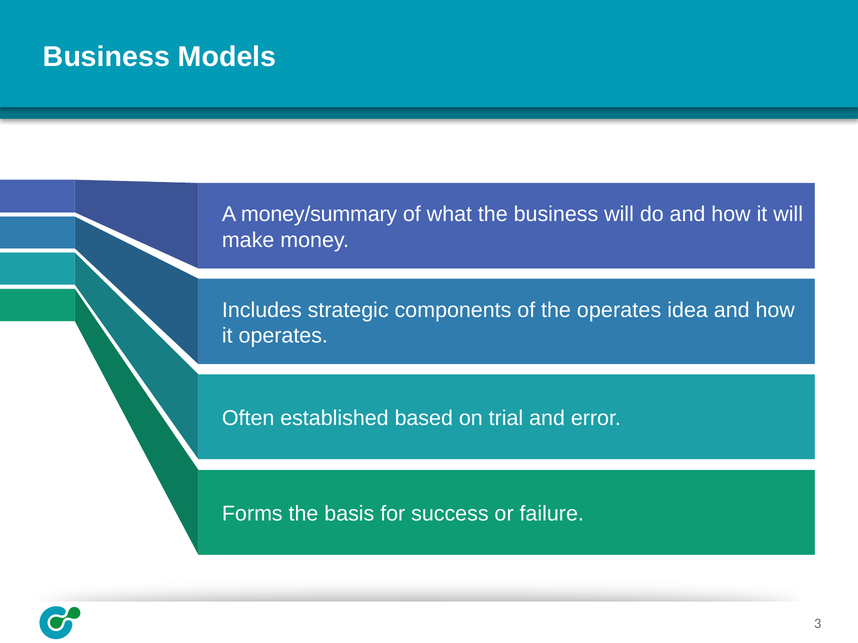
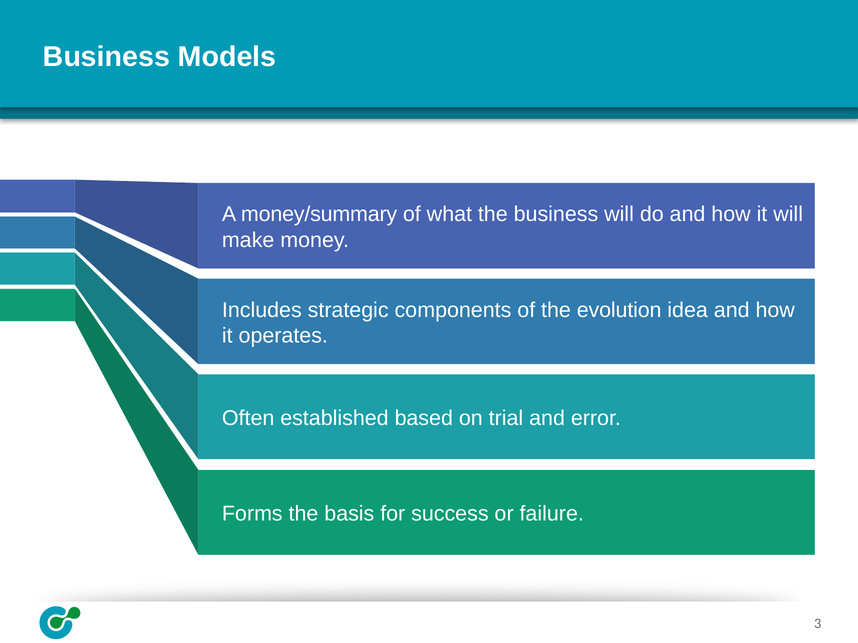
the operates: operates -> evolution
